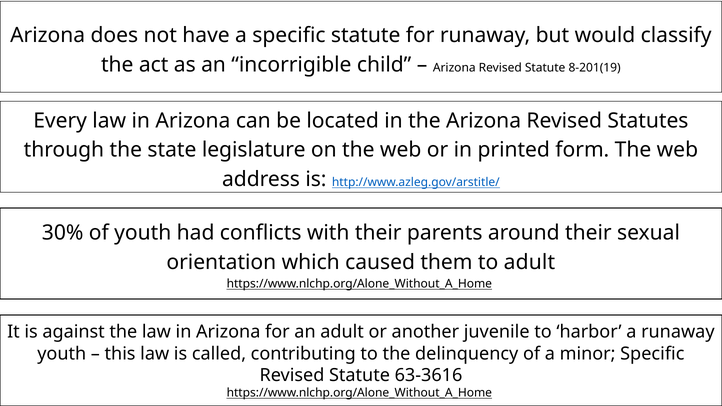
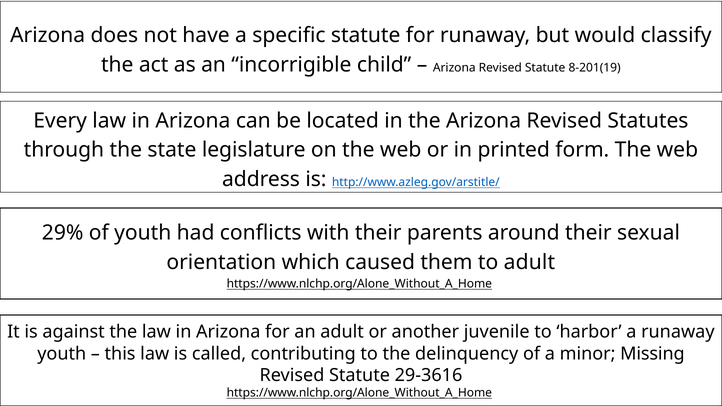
30%: 30% -> 29%
minor Specific: Specific -> Missing
63-3616: 63-3616 -> 29-3616
